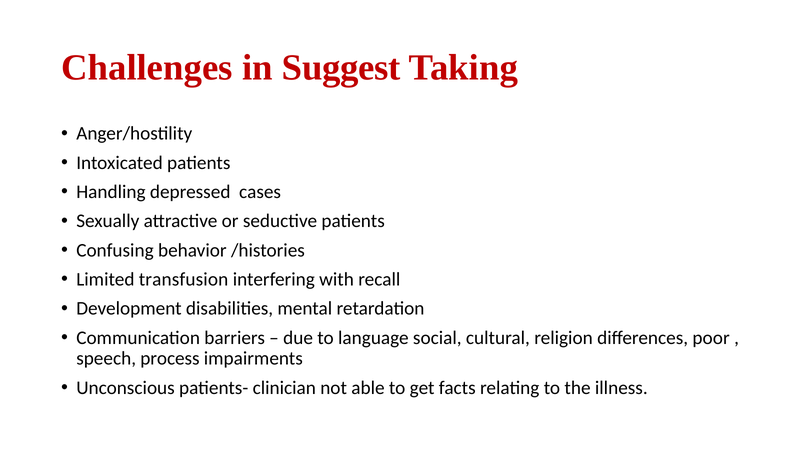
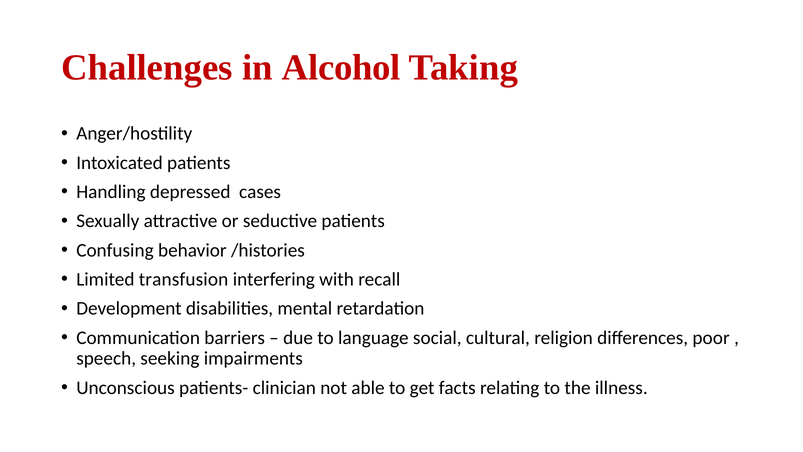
Suggest: Suggest -> Alcohol
process: process -> seeking
